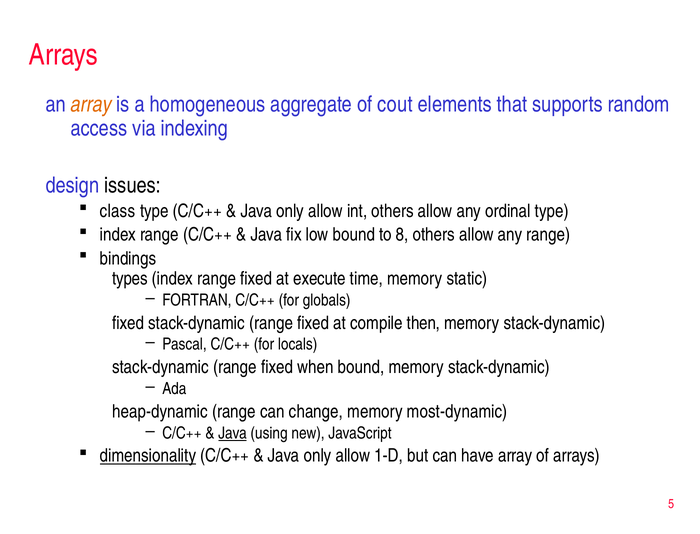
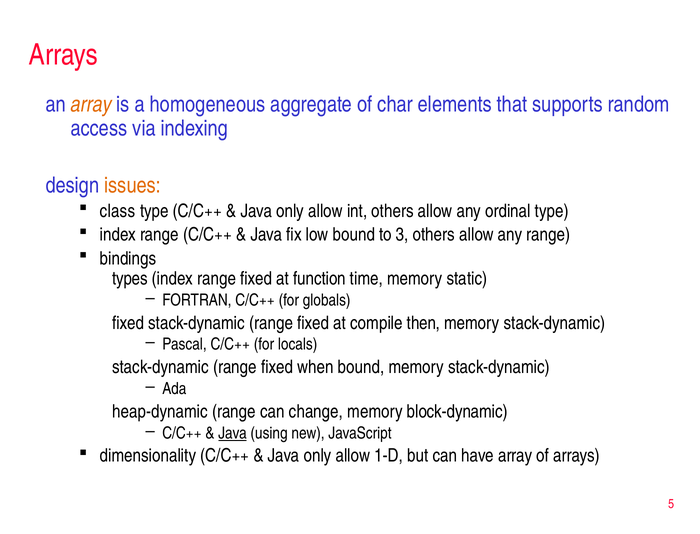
cout: cout -> char
issues colour: black -> orange
8: 8 -> 3
execute: execute -> function
most-dynamic: most-dynamic -> block-dynamic
dimensionality underline: present -> none
